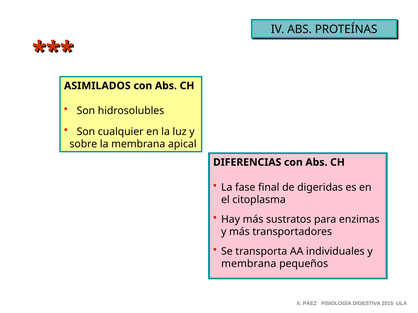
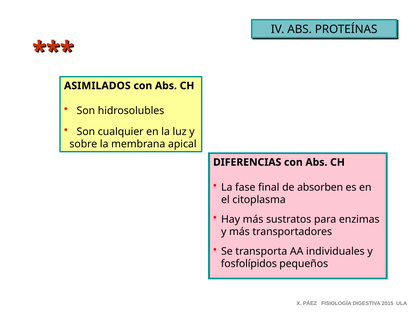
digeridas: digeridas -> absorben
membrana at (249, 264): membrana -> fosfolípidos
